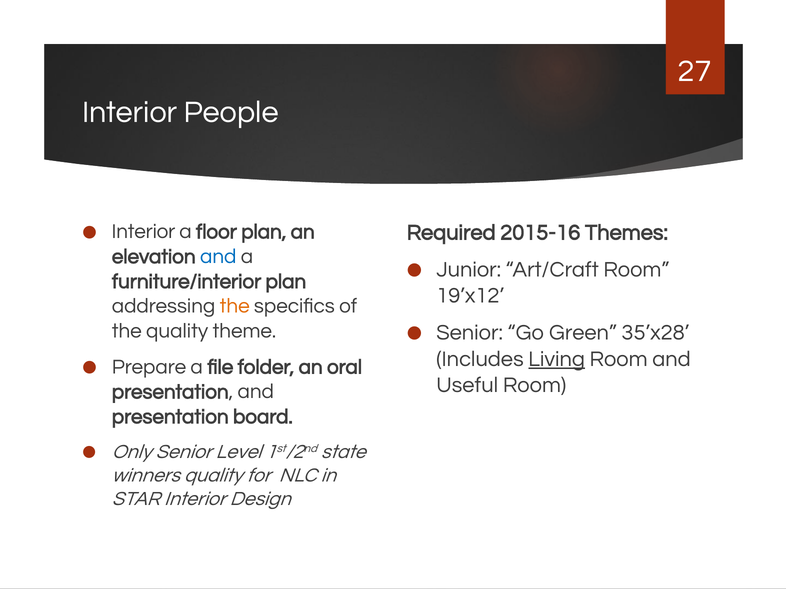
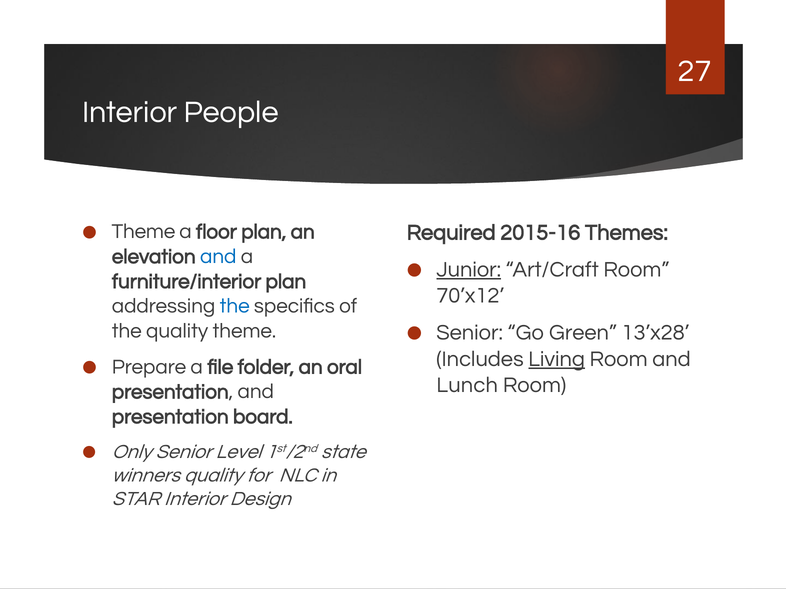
Interior at (143, 232): Interior -> Theme
Junior underline: none -> present
19’x12: 19’x12 -> 70’x12
the at (235, 306) colour: orange -> blue
35’x28: 35’x28 -> 13’x28
Useful: Useful -> Lunch
